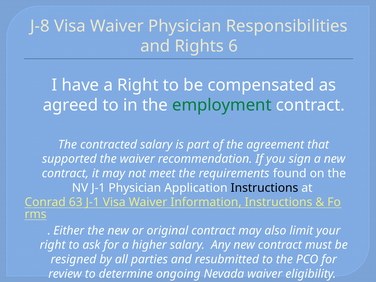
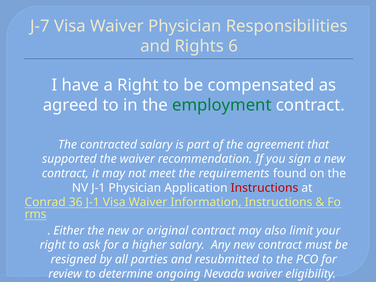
J-8: J-8 -> J-7
Instructions at (264, 188) colour: black -> red
63: 63 -> 36
